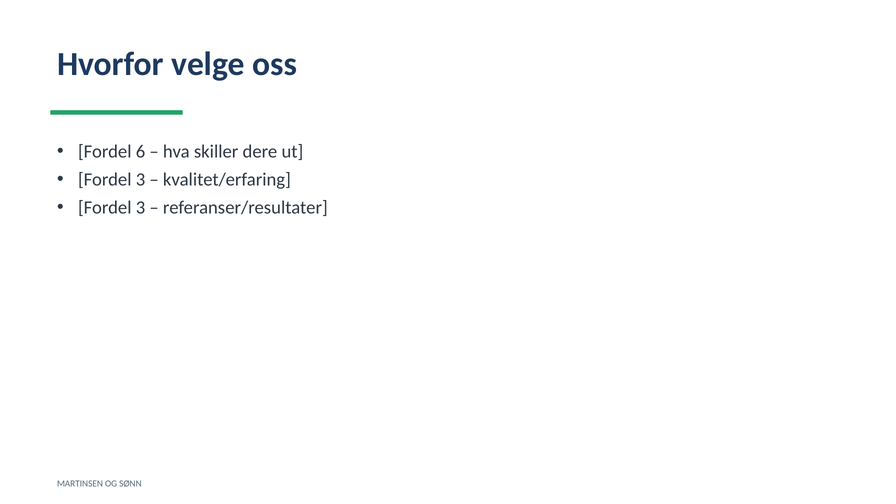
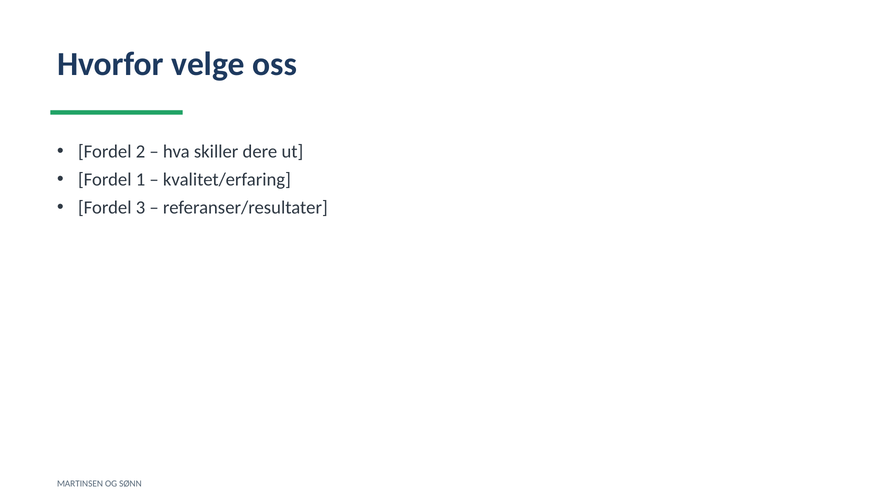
6: 6 -> 2
3 at (141, 180): 3 -> 1
